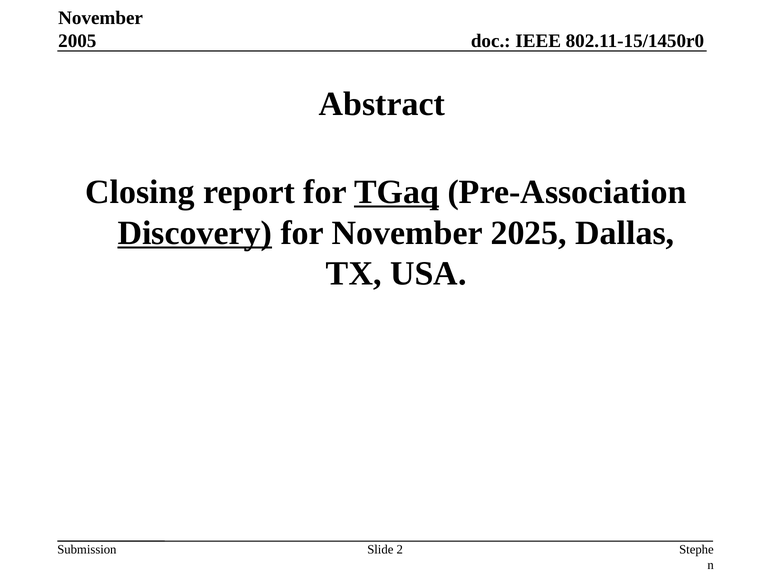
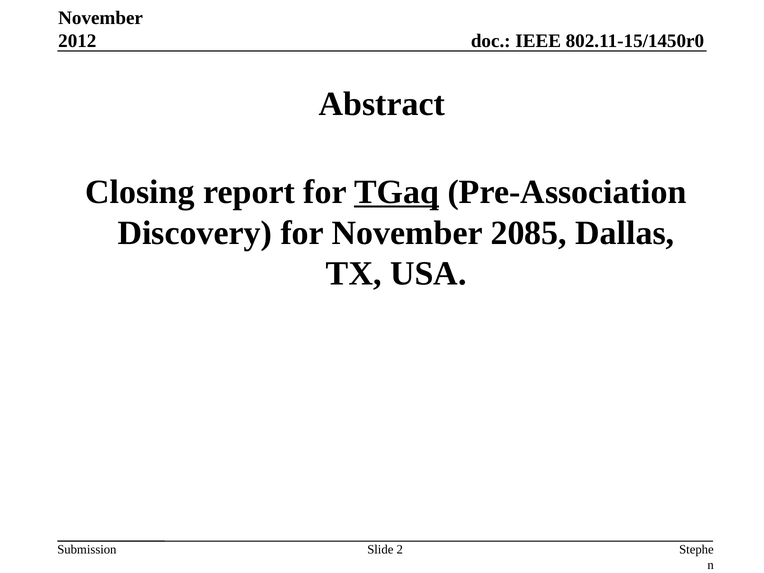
2005: 2005 -> 2012
Discovery underline: present -> none
2025: 2025 -> 2085
